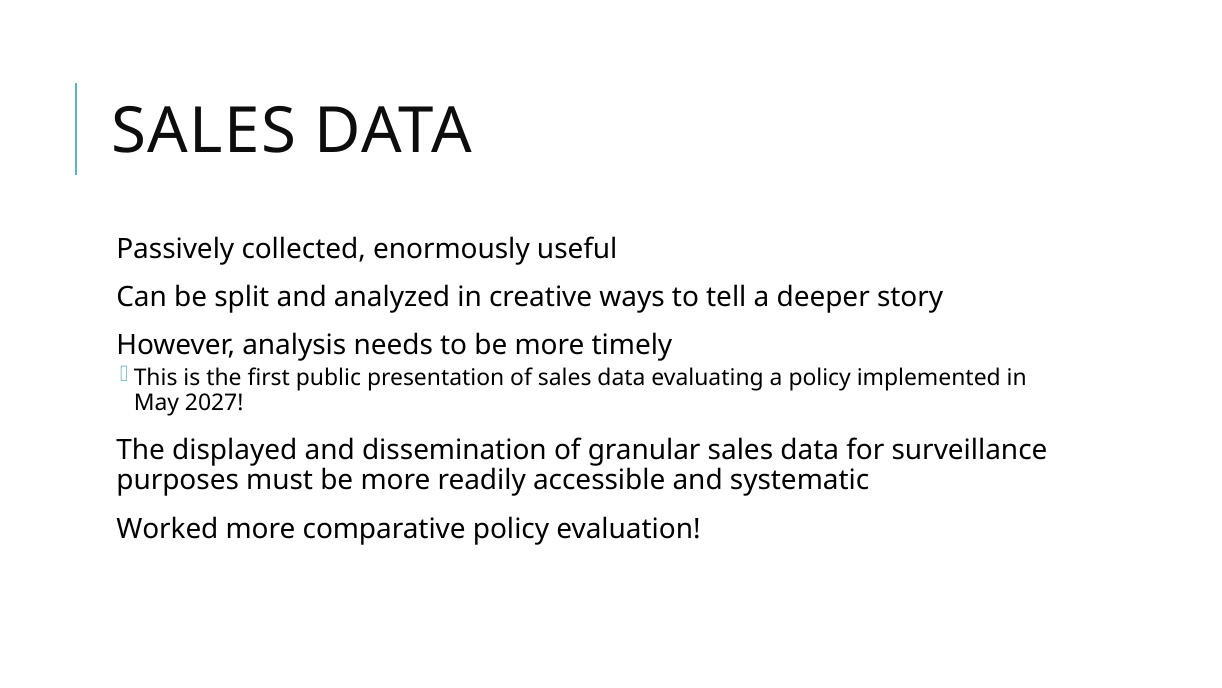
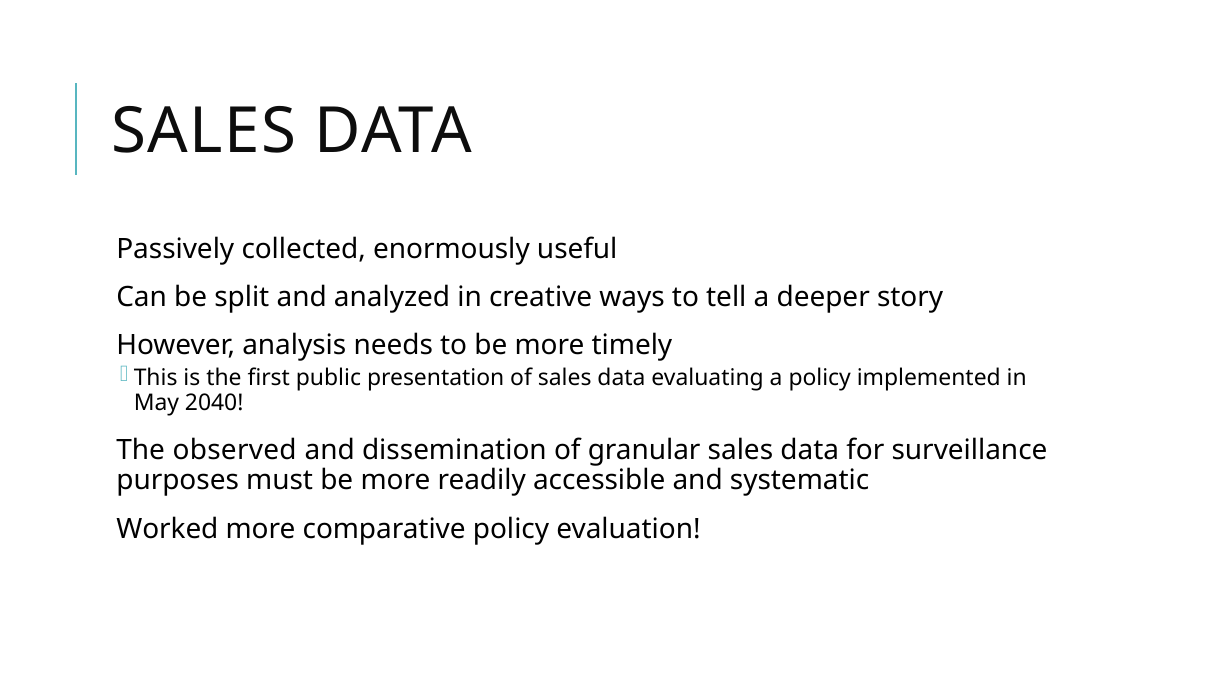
2027: 2027 -> 2040
displayed: displayed -> observed
